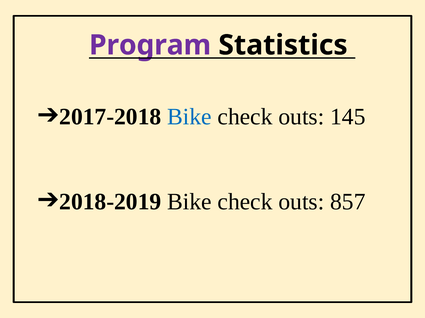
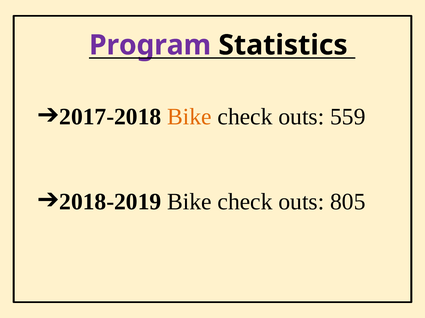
Bike at (190, 117) colour: blue -> orange
145: 145 -> 559
857: 857 -> 805
